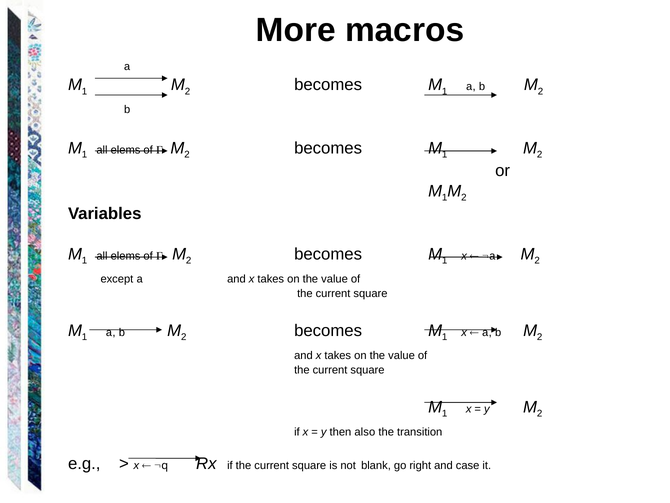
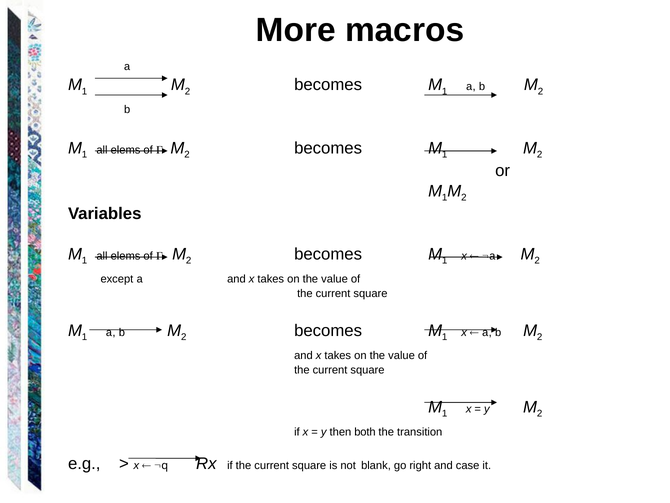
also: also -> both
